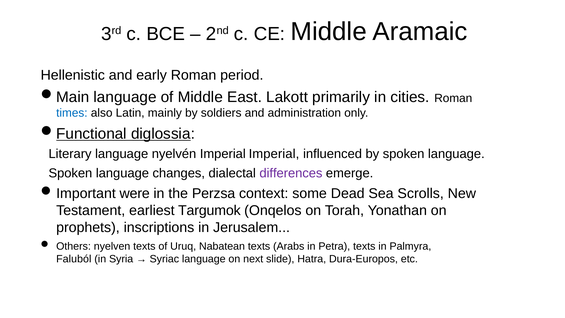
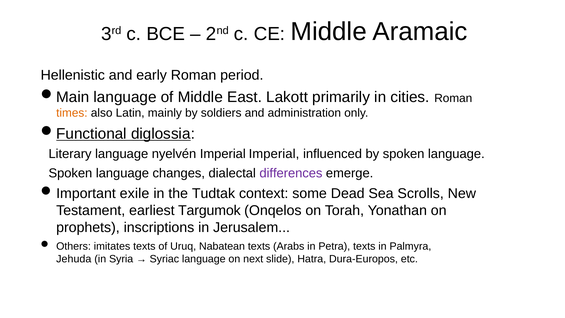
times colour: blue -> orange
were: were -> exile
Perzsa: Perzsa -> Tudtak
nyelven: nyelven -> imitates
Faluból: Faluból -> Jehuda
